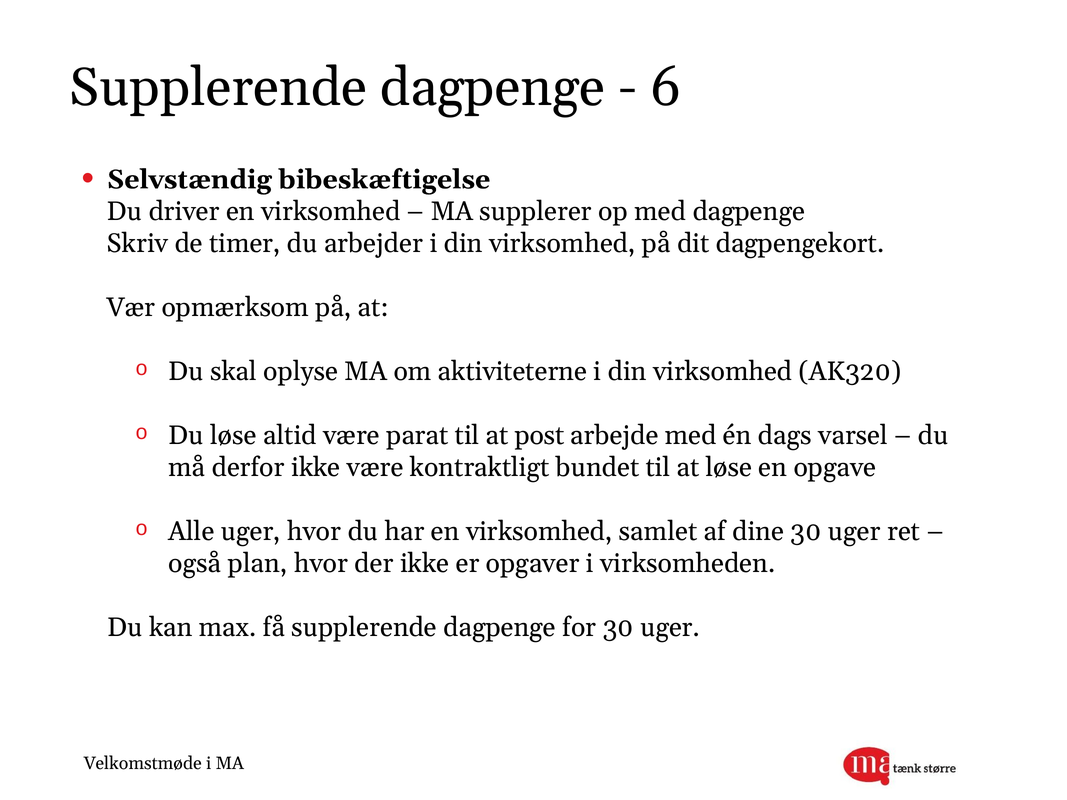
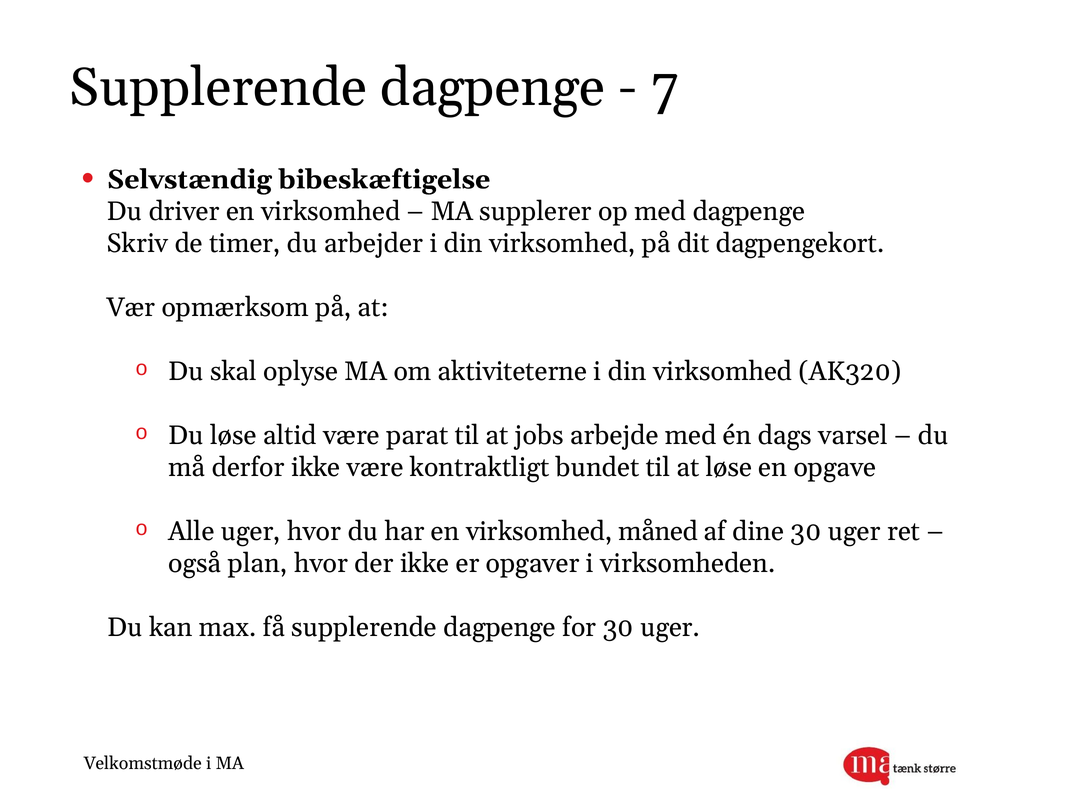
6: 6 -> 7
post: post -> jobs
samlet: samlet -> måned
